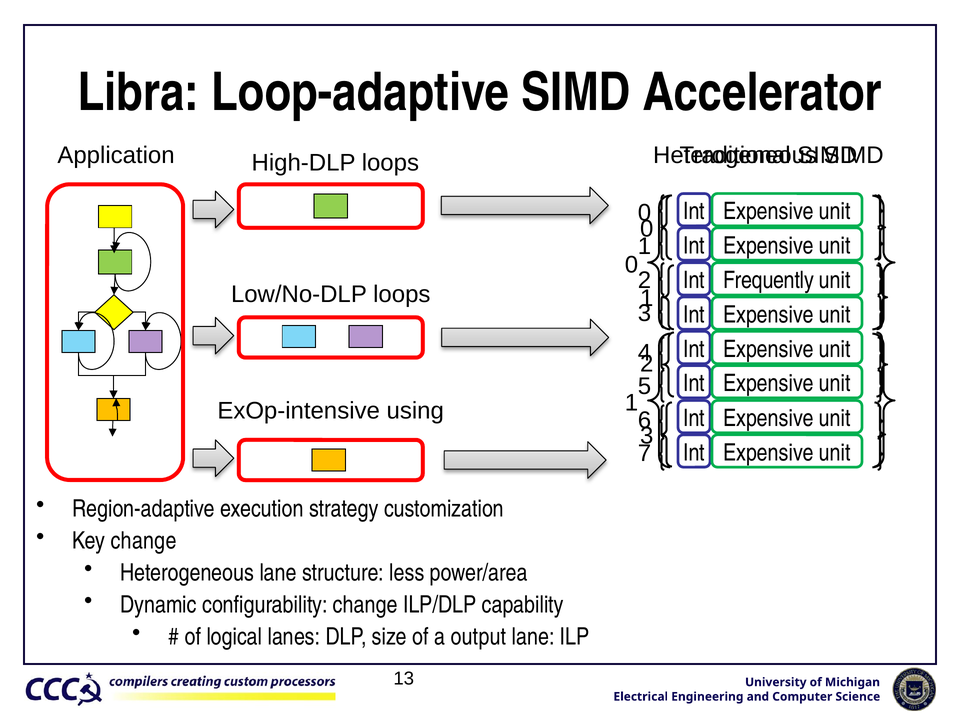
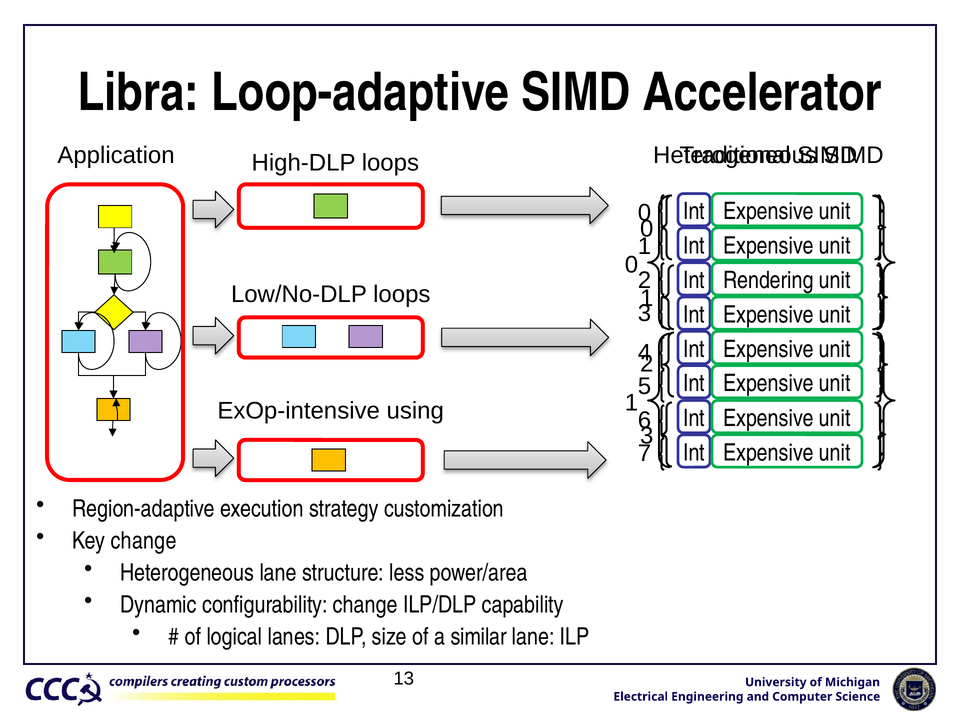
Frequently: Frequently -> Rendering
output: output -> similar
